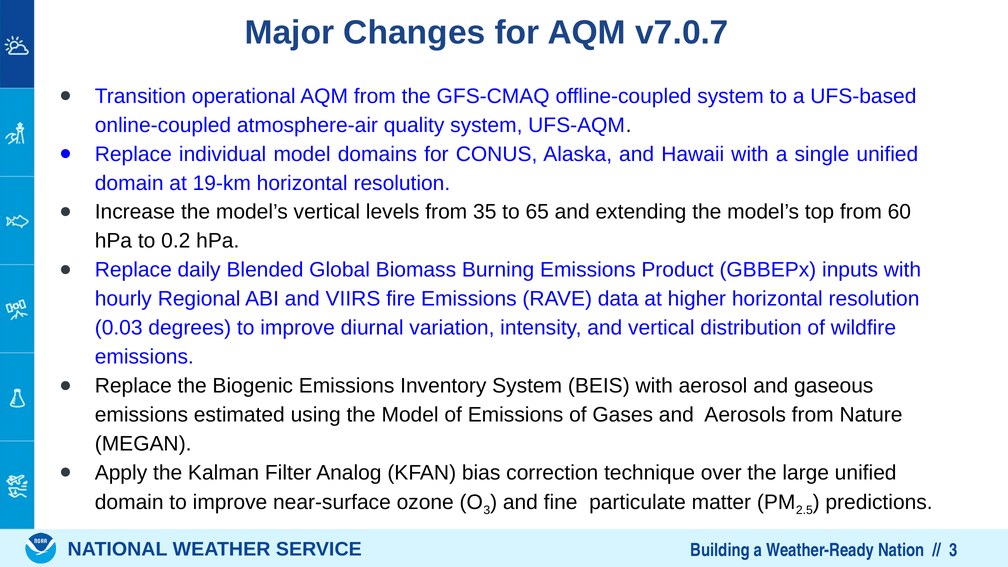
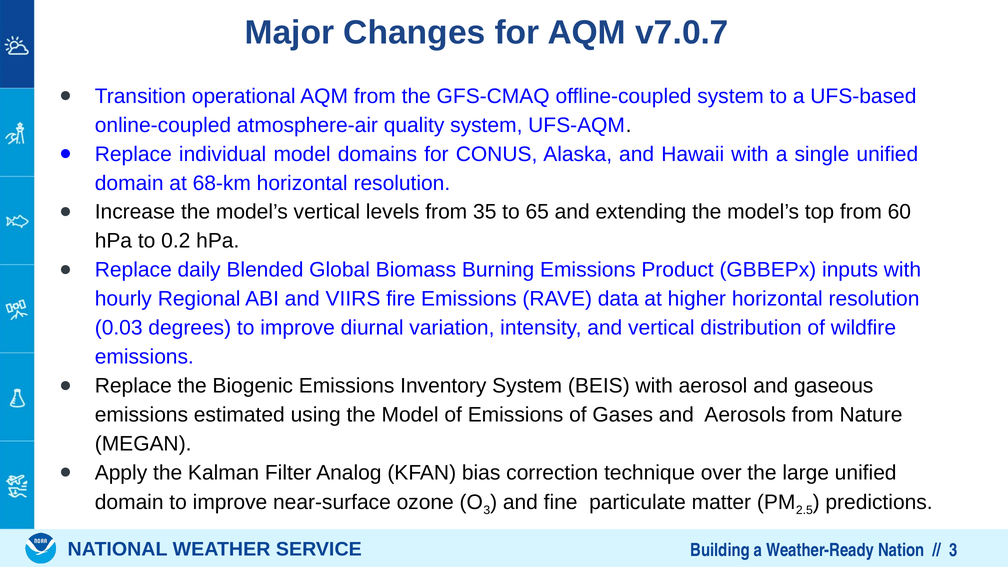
19-km: 19-km -> 68-km
